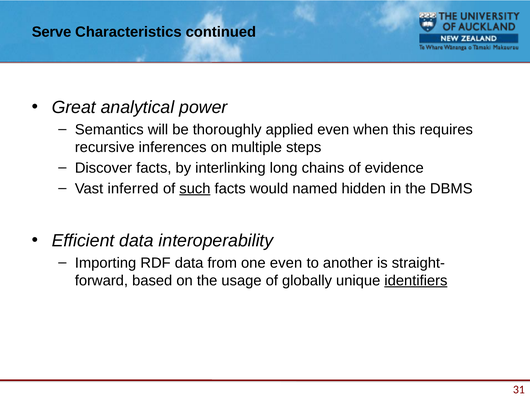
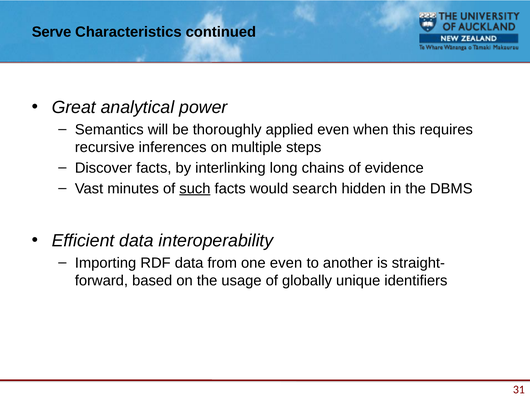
inferred: inferred -> minutes
named: named -> search
identifiers underline: present -> none
